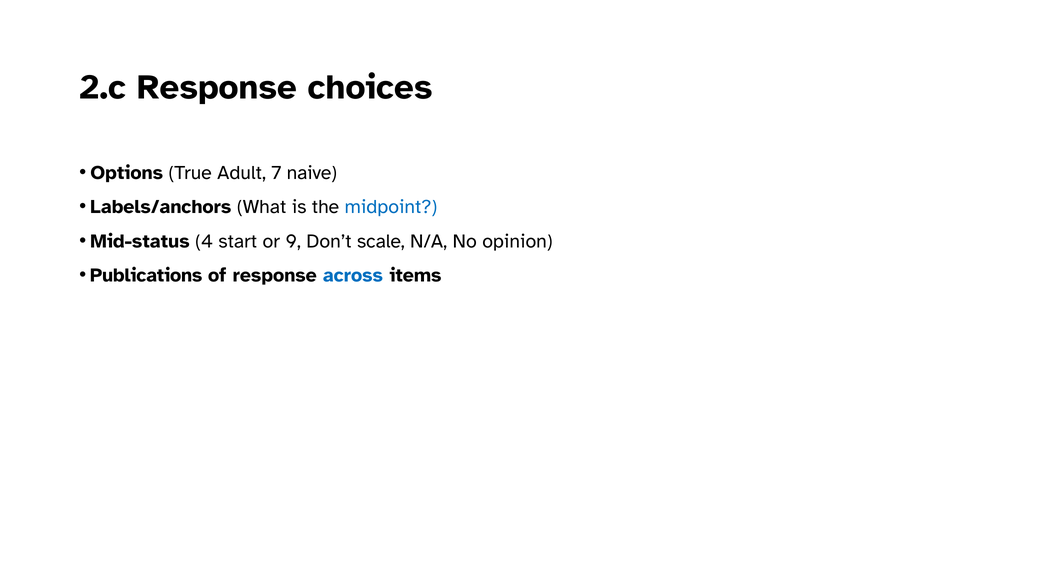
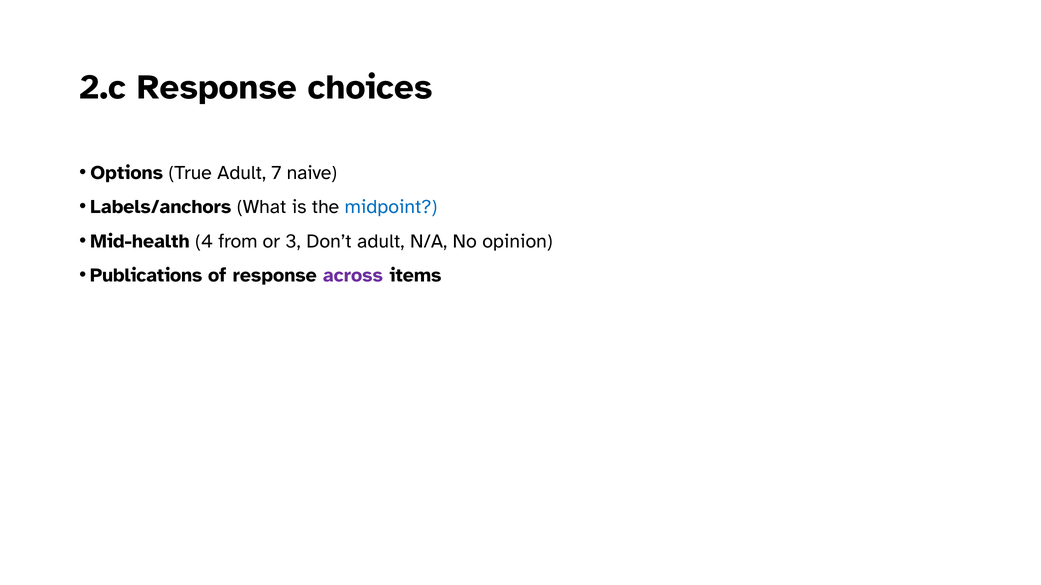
Mid-status: Mid-status -> Mid-health
start: start -> from
9: 9 -> 3
Don’t scale: scale -> adult
across colour: blue -> purple
